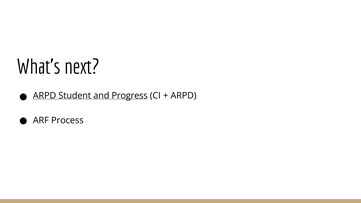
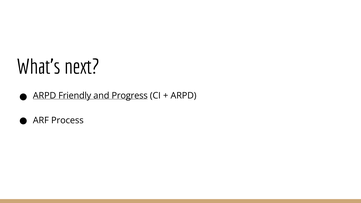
Student: Student -> Friendly
